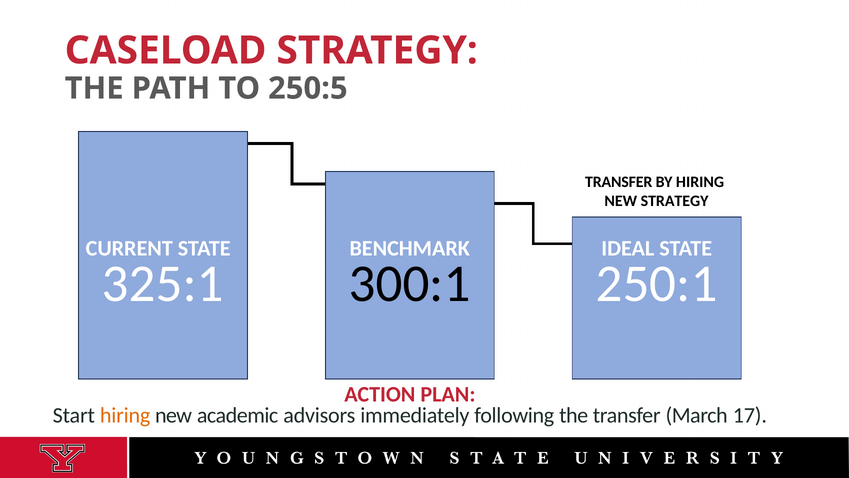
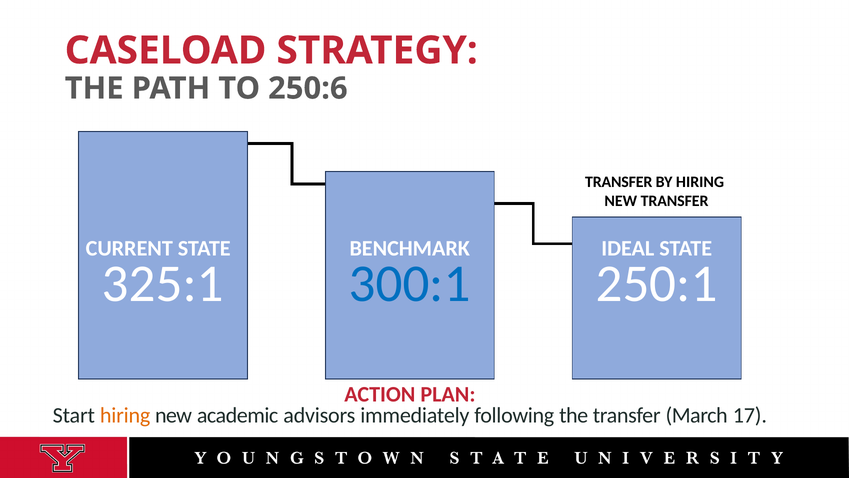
250:5: 250:5 -> 250:6
NEW STRATEGY: STRATEGY -> TRANSFER
300:1 colour: black -> blue
